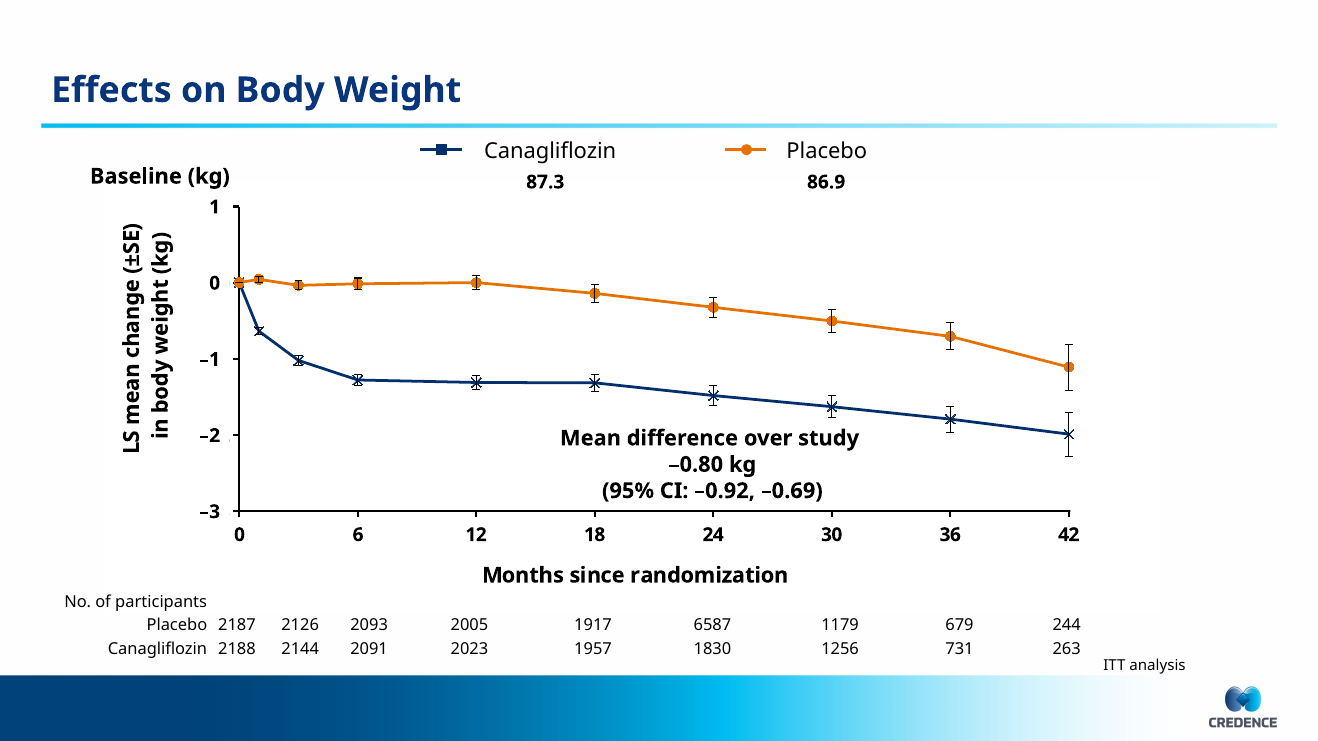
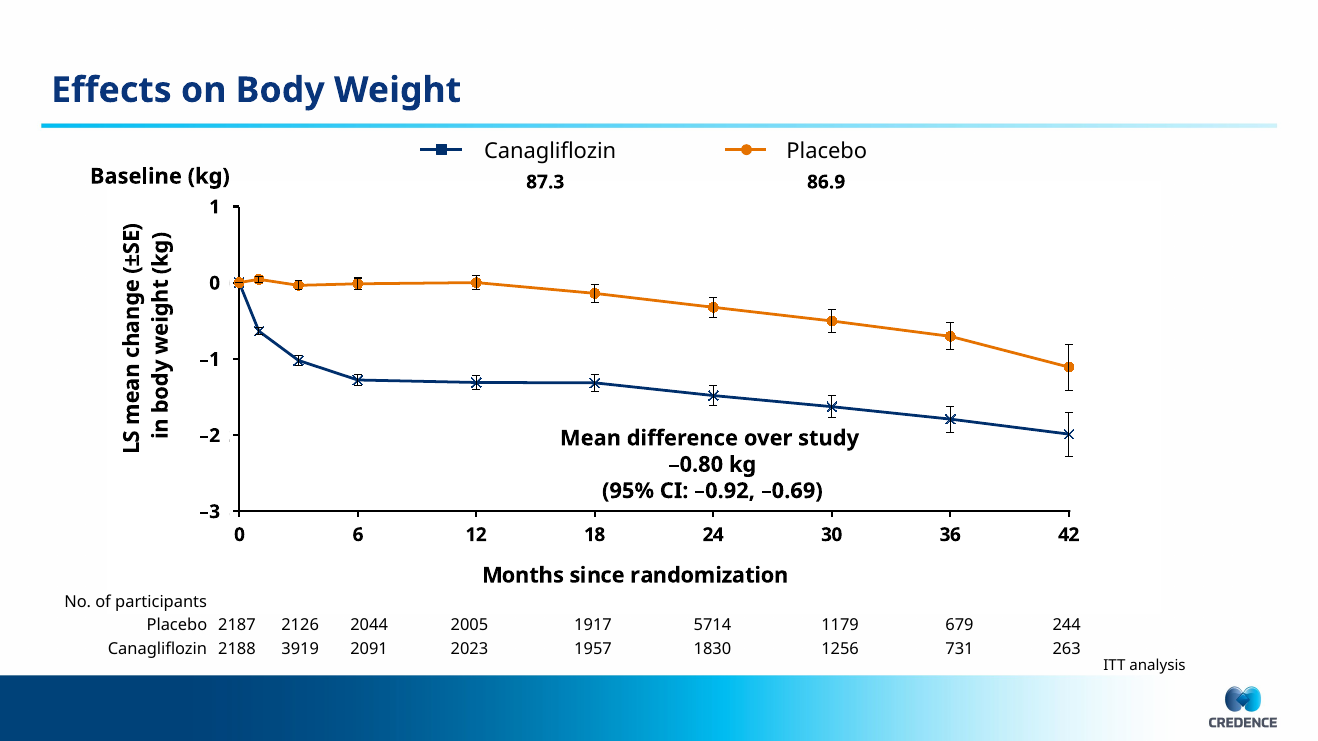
2093: 2093 -> 2044
6587: 6587 -> 5714
2144: 2144 -> 3919
